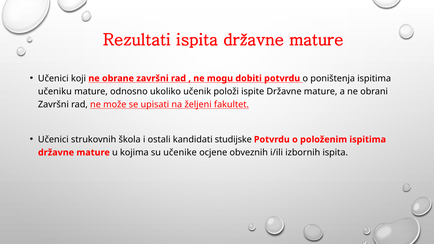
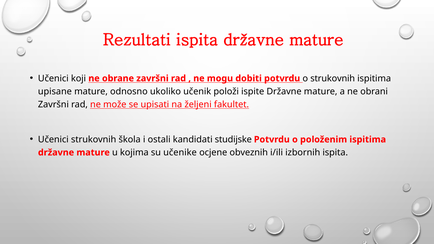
o poništenja: poništenja -> strukovnih
učeniku: učeniku -> upisane
